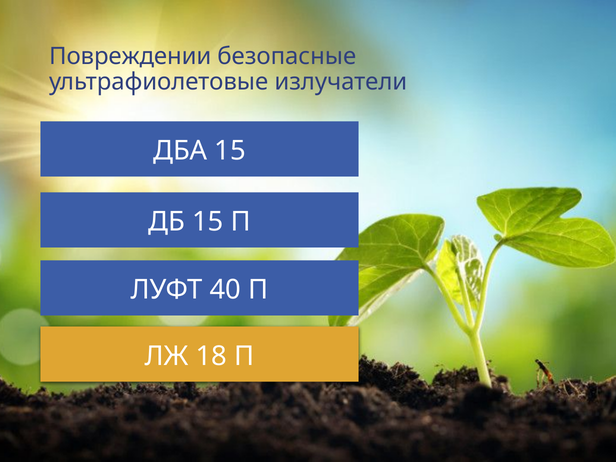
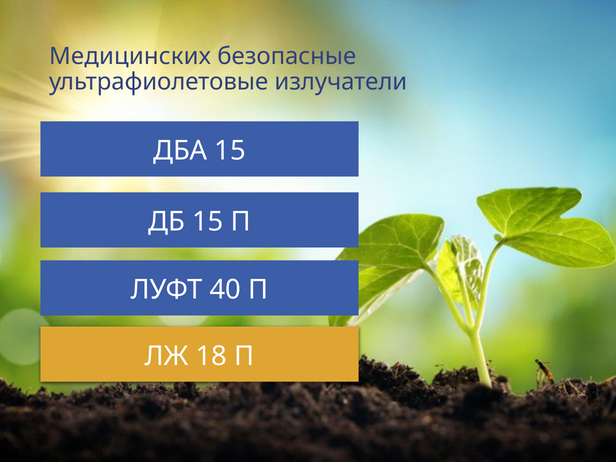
Повреждении: Повреждении -> Медицинских
